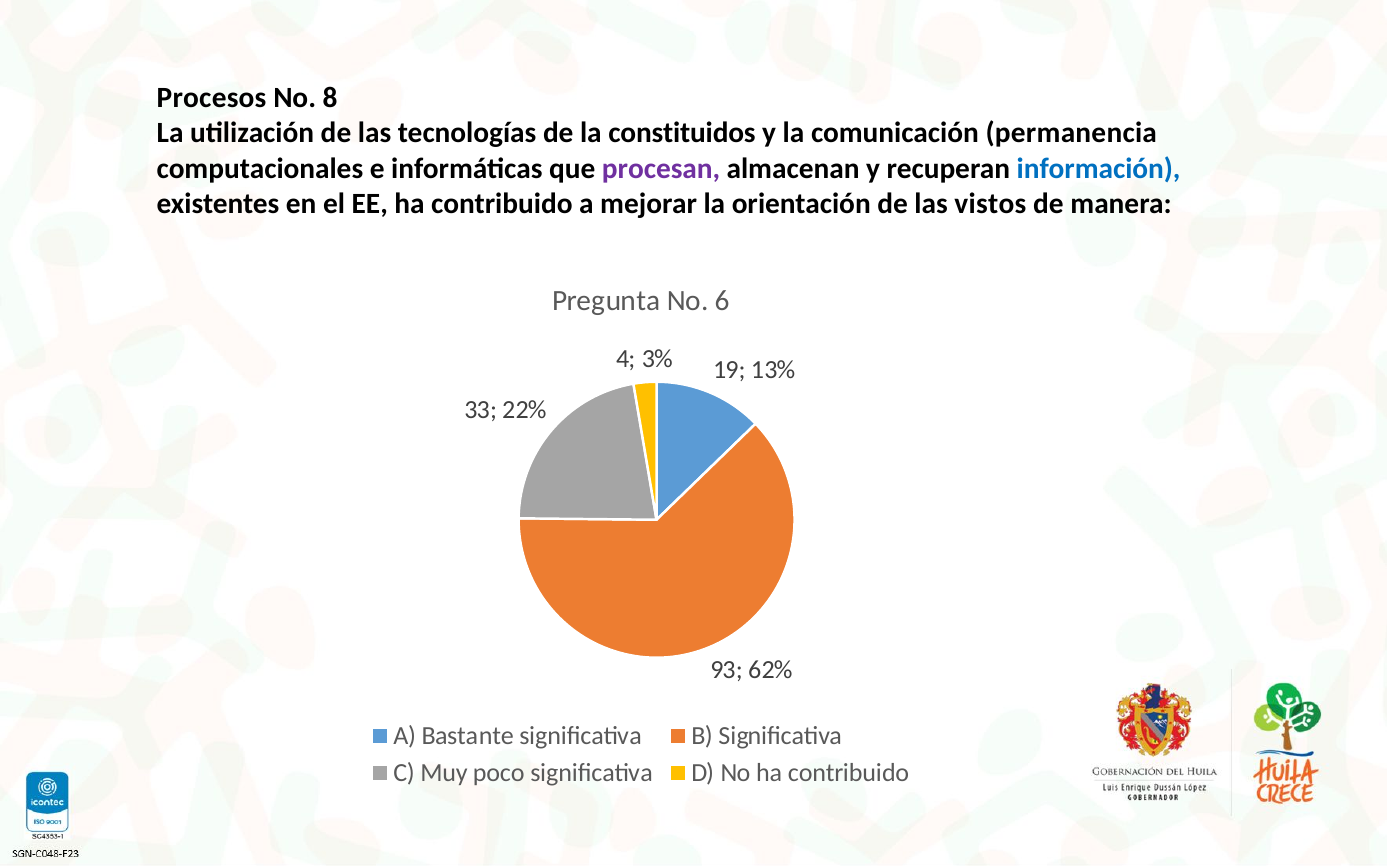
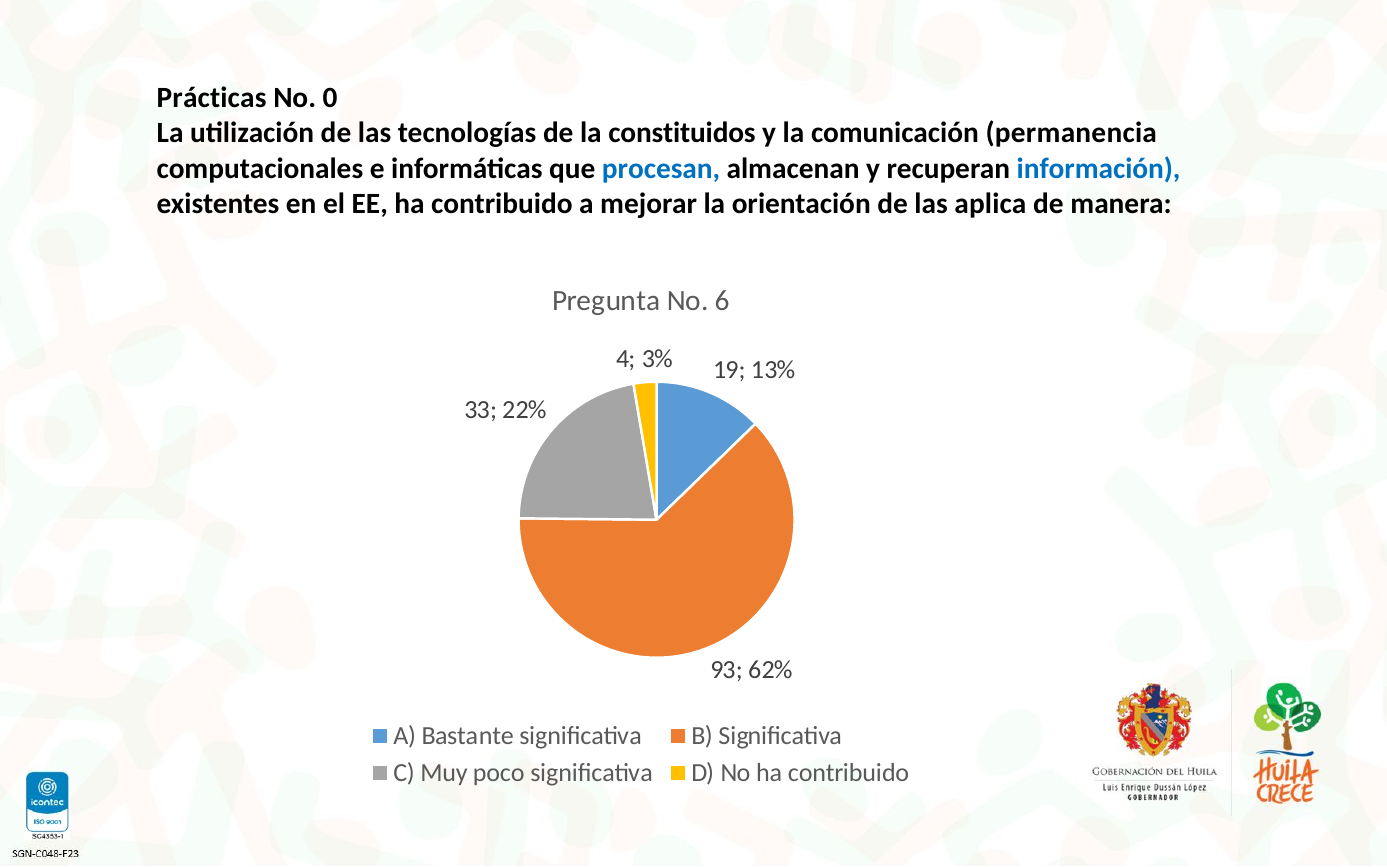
Procesos: Procesos -> Prácticas
8: 8 -> 0
procesan colour: purple -> blue
vistos: vistos -> aplica
